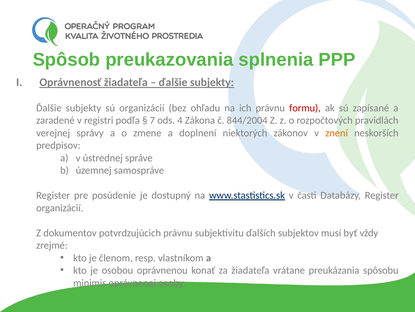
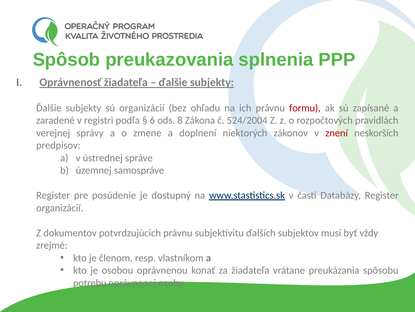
7: 7 -> 6
4: 4 -> 8
844/2004: 844/2004 -> 524/2004
znení colour: orange -> red
minimis: minimis -> potrebu
